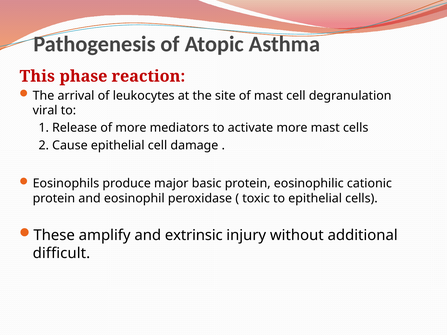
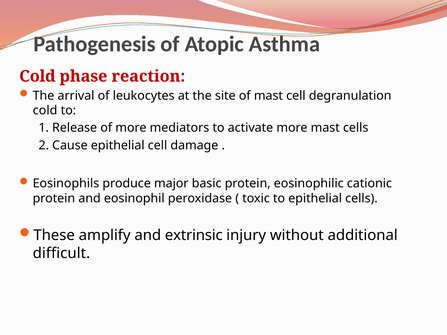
This at (37, 76): This -> Cold
viral at (45, 111): viral -> cold
